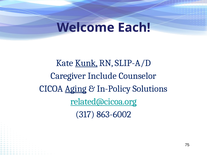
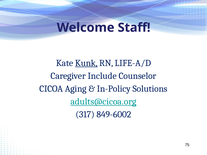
Each: Each -> Staff
SLIP-A/D: SLIP-A/D -> LIFE-A/D
Aging underline: present -> none
related@cicoa.org: related@cicoa.org -> adults@cicoa.org
863-6002: 863-6002 -> 849-6002
